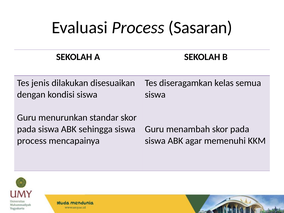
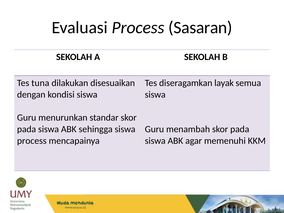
jenis: jenis -> tuna
kelas: kelas -> layak
